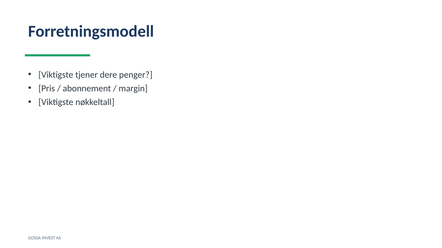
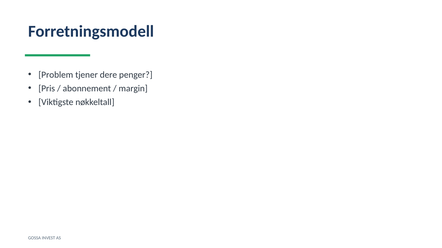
Viktigste at (56, 75): Viktigste -> Problem
